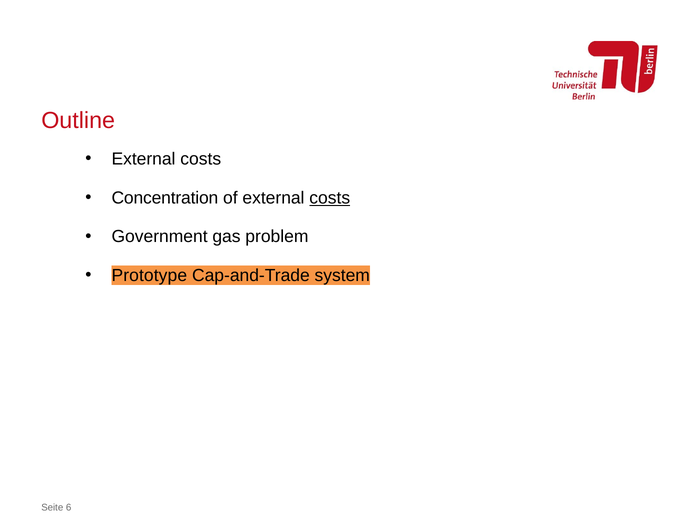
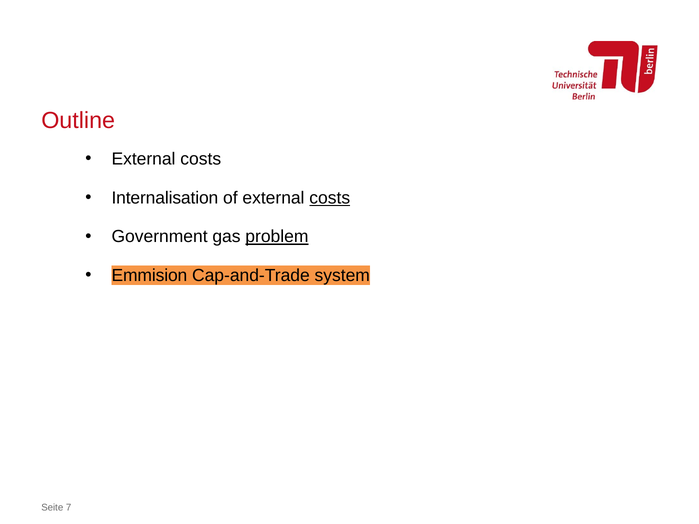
Concentration: Concentration -> Internalisation
problem underline: none -> present
Prototype: Prototype -> Emmision
6: 6 -> 7
